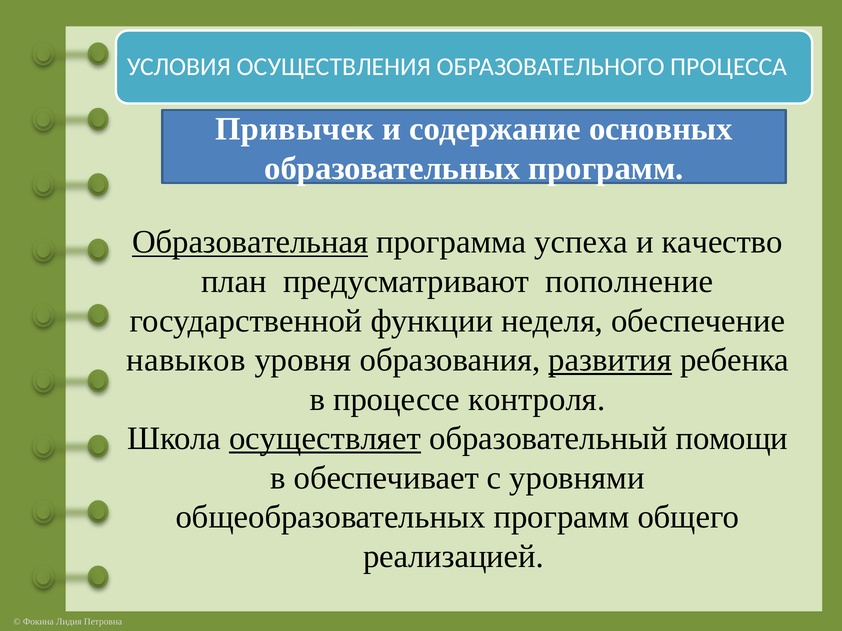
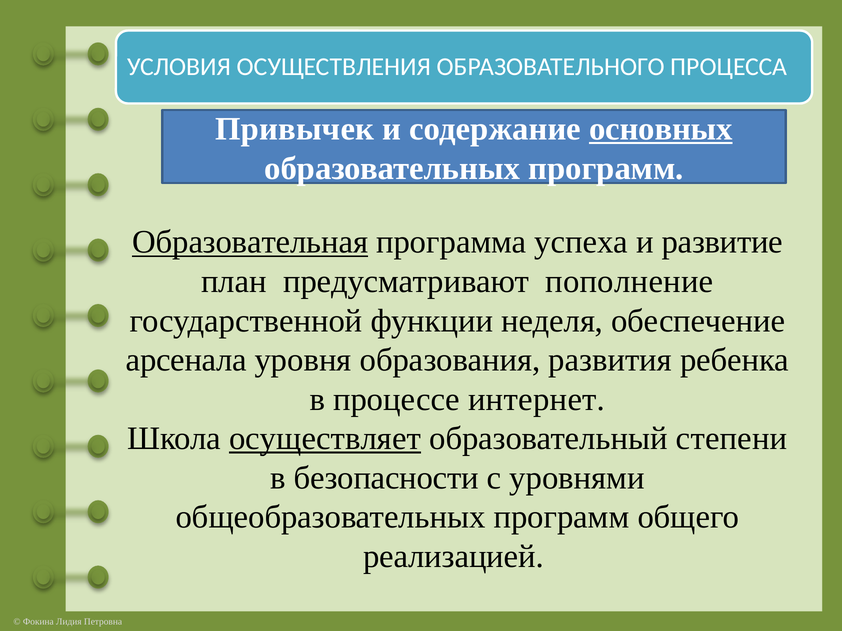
основных underline: none -> present
качество: качество -> развитие
навыков: навыков -> арсенала
развития underline: present -> none
контроля: контроля -> интернет
помощи: помощи -> степени
обеспечивает: обеспечивает -> безопасности
